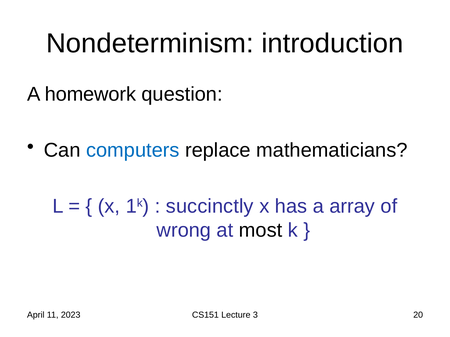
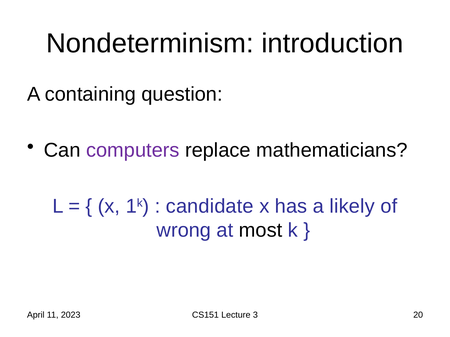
homework: homework -> containing
computers colour: blue -> purple
succinctly: succinctly -> candidate
array: array -> likely
